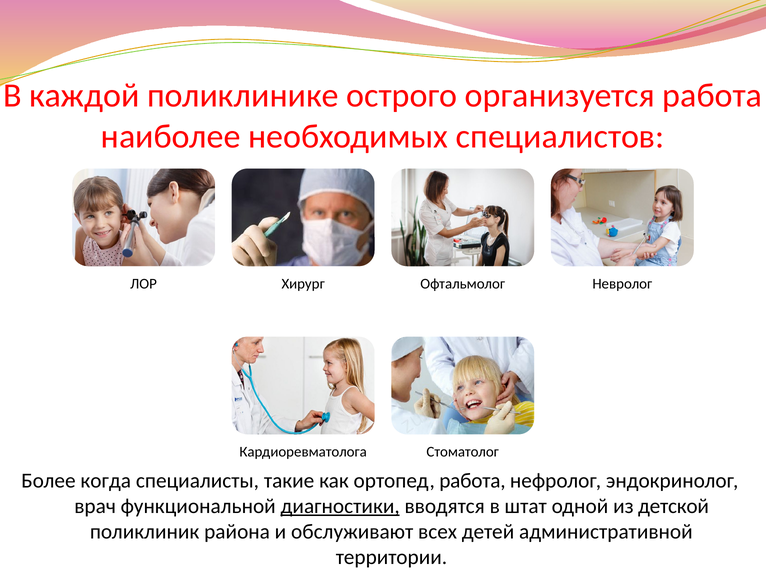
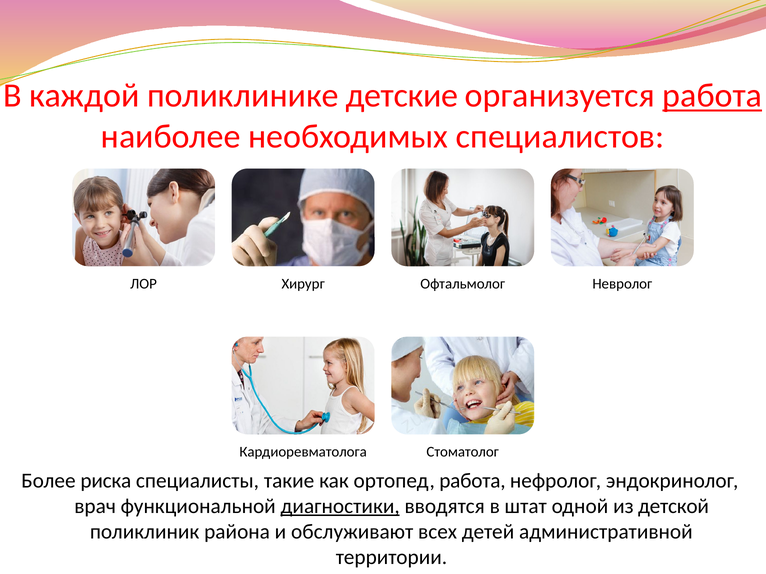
острого: острого -> детские
работа at (712, 96) underline: none -> present
когда: когда -> риска
